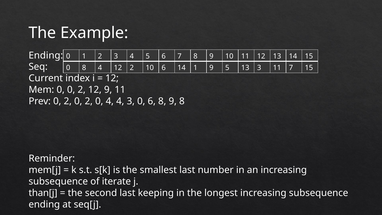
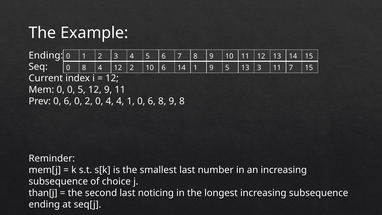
0 0 2: 2 -> 5
Prev 0 2: 2 -> 6
4 3: 3 -> 1
iterate: iterate -> choice
keeping: keeping -> noticing
